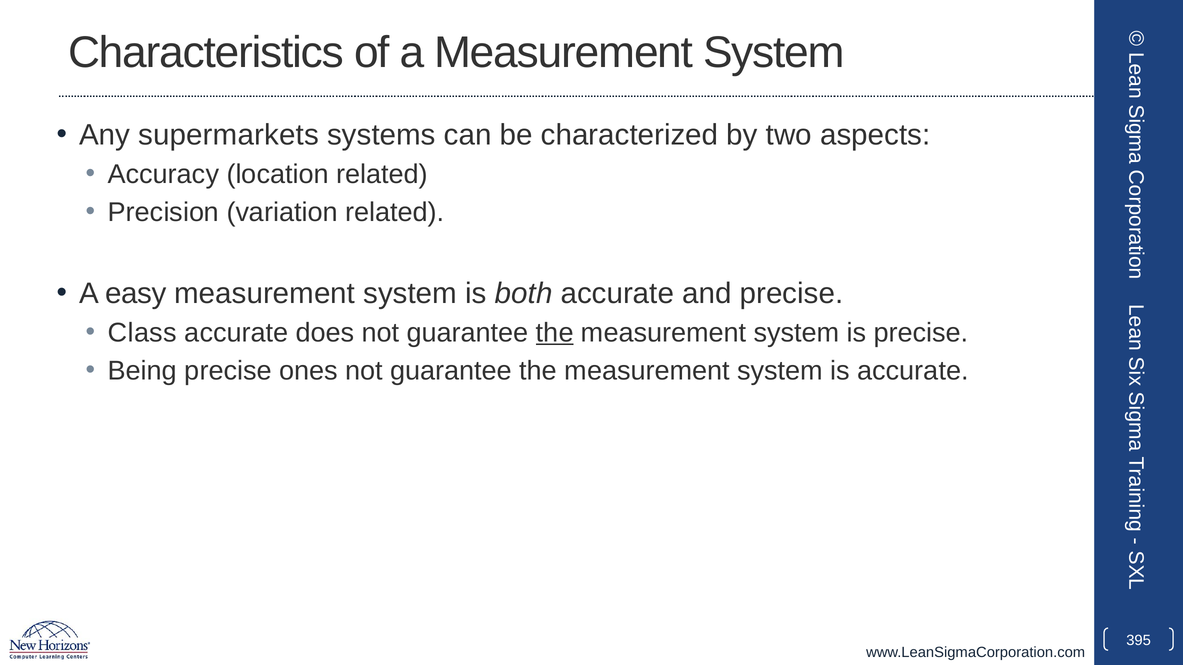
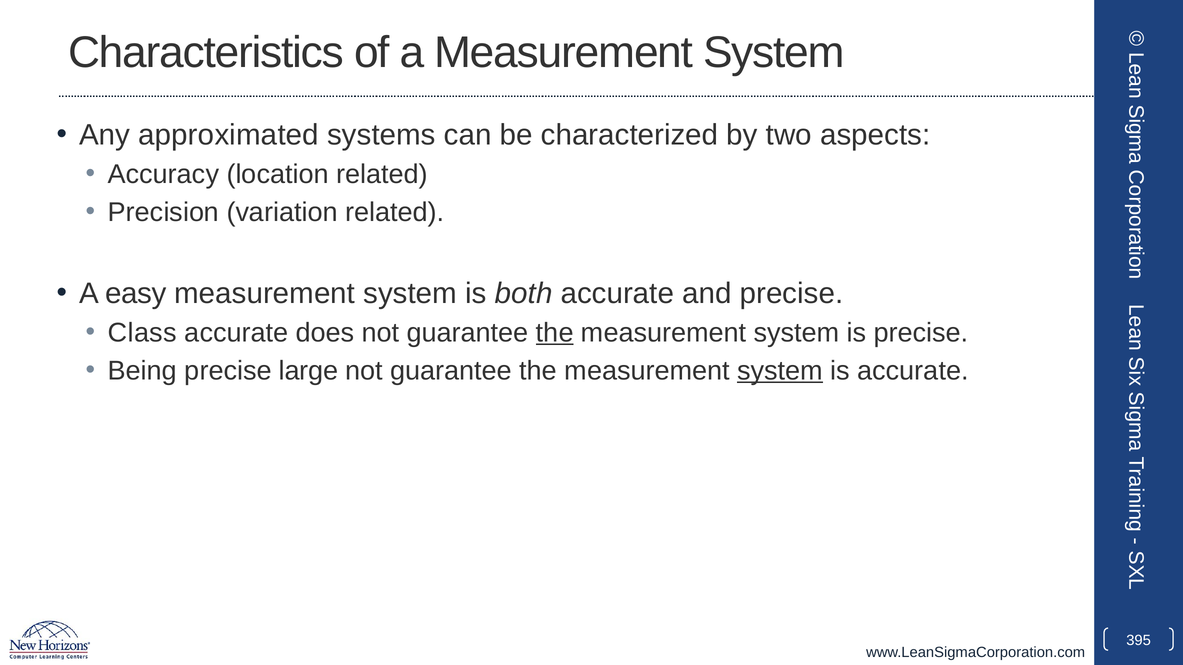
supermarkets: supermarkets -> approximated
ones: ones -> large
system at (780, 371) underline: none -> present
